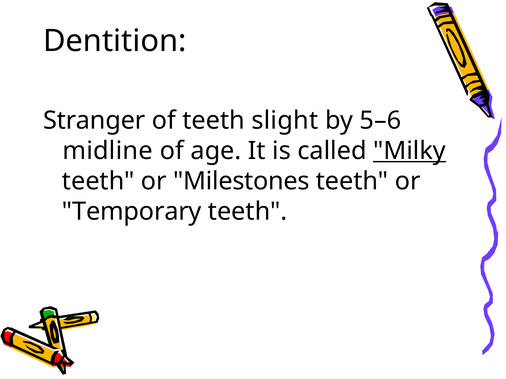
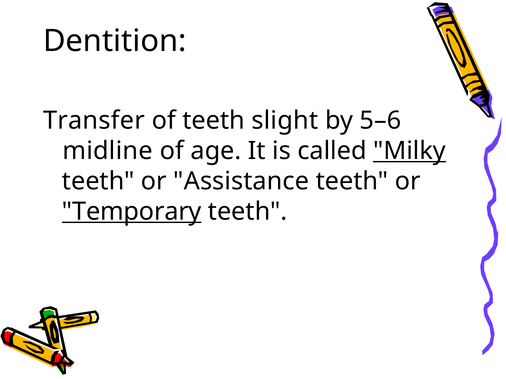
Stranger: Stranger -> Transfer
Milestones: Milestones -> Assistance
Temporary underline: none -> present
